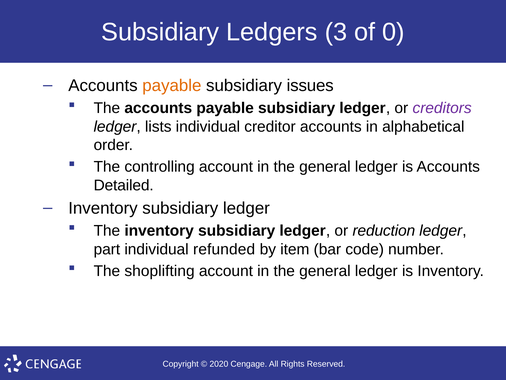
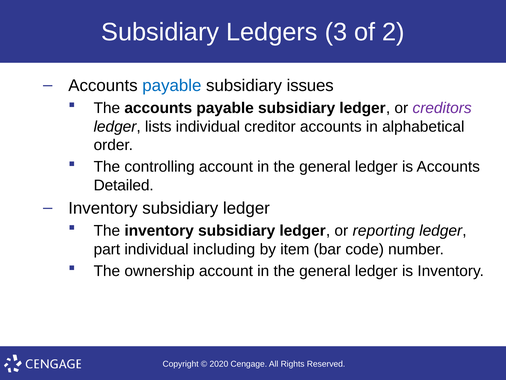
0: 0 -> 2
payable at (172, 86) colour: orange -> blue
reduction: reduction -> reporting
refunded: refunded -> including
shoplifting: shoplifting -> ownership
